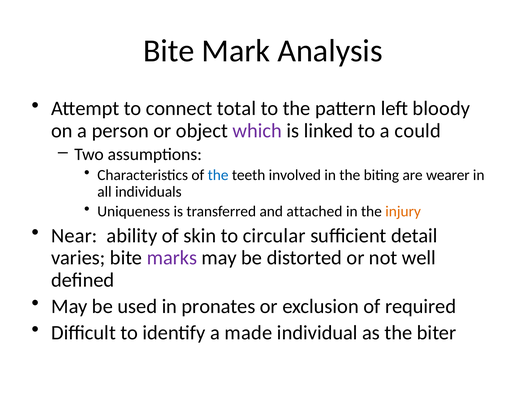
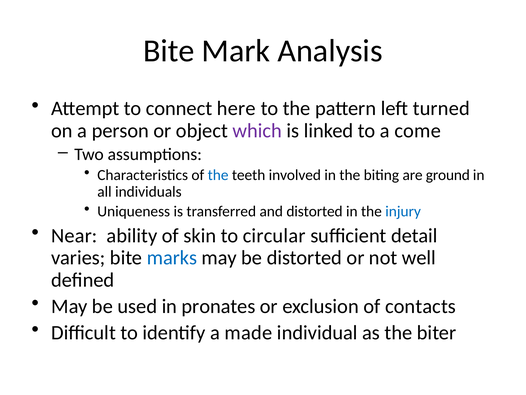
total: total -> here
bloody: bloody -> turned
could: could -> come
wearer: wearer -> ground
and attached: attached -> distorted
injury colour: orange -> blue
marks colour: purple -> blue
required: required -> contacts
